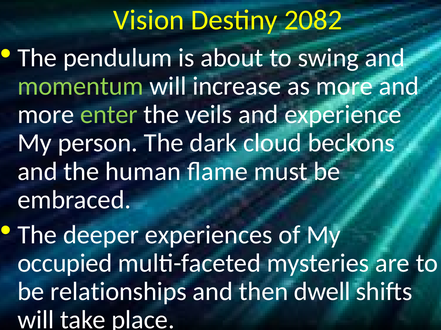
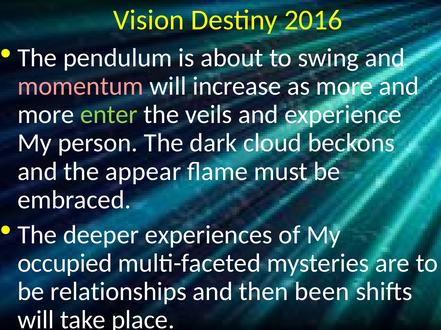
2082: 2082 -> 2016
momentum colour: light green -> pink
human: human -> appear
dwell: dwell -> been
